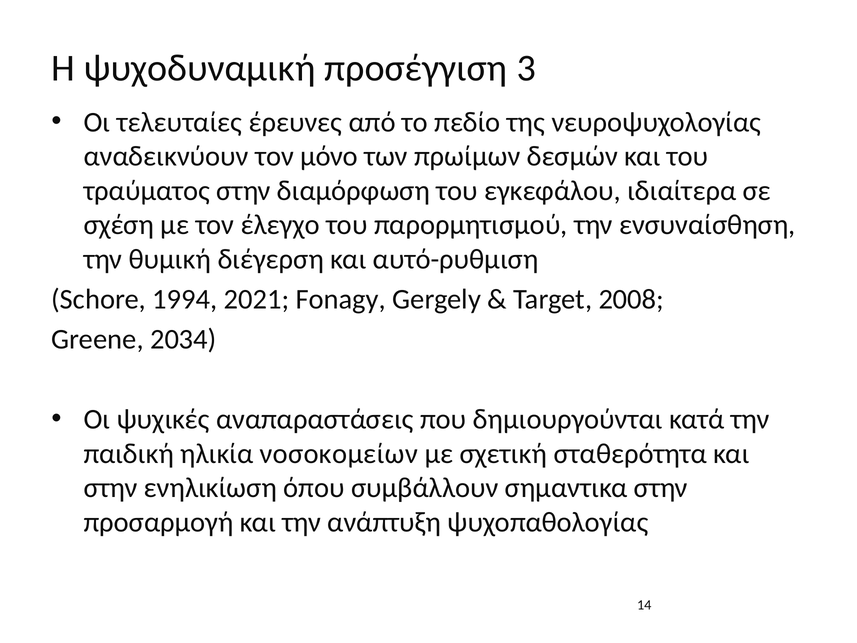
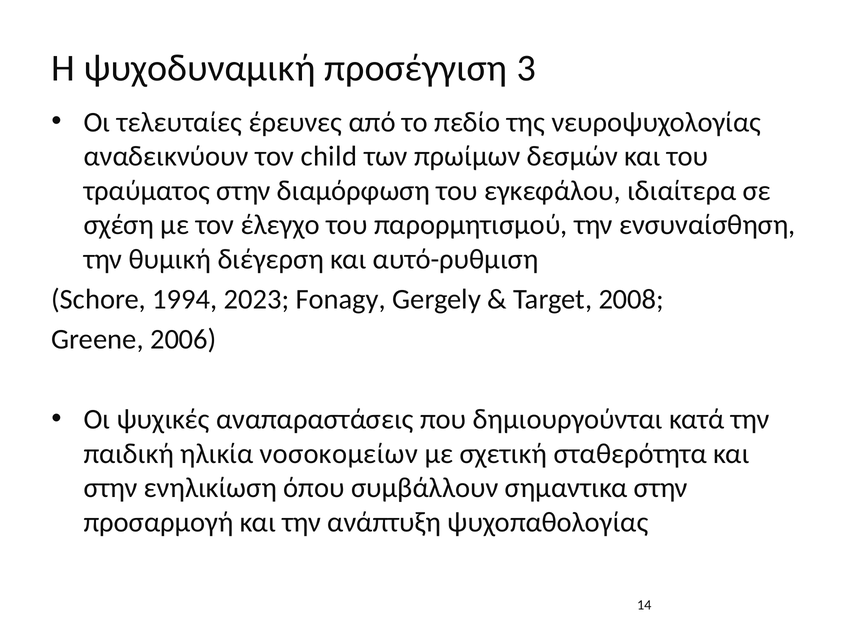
μόνο: μόνο -> child
2021: 2021 -> 2023
2034: 2034 -> 2006
